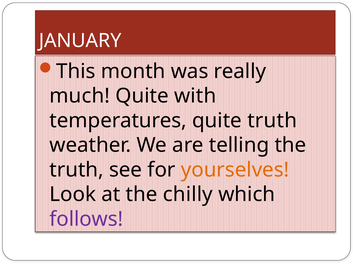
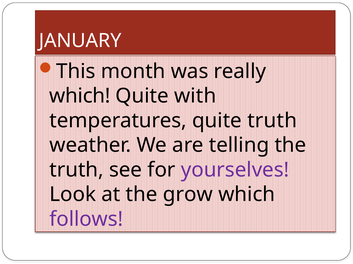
much at (80, 96): much -> which
yourselves colour: orange -> purple
chilly: chilly -> grow
